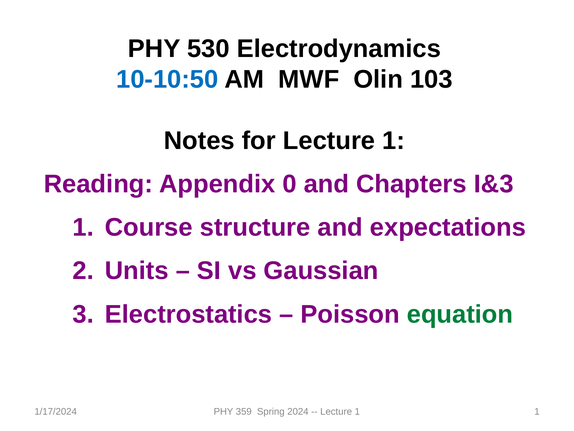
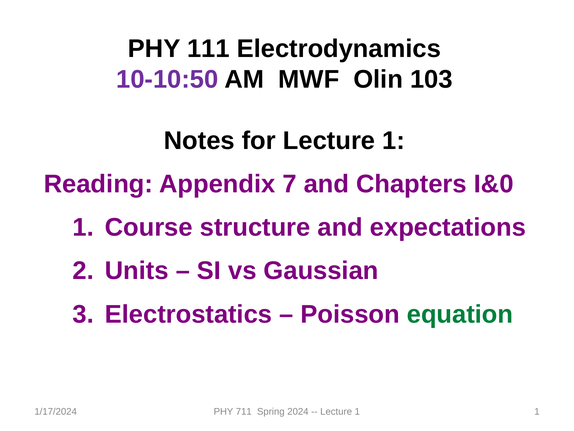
530: 530 -> 111
10-10:50 colour: blue -> purple
0: 0 -> 7
I&3: I&3 -> I&0
359: 359 -> 711
